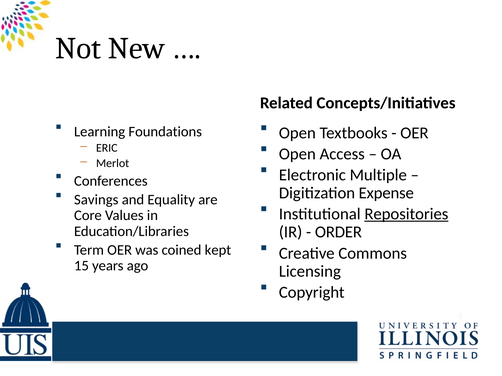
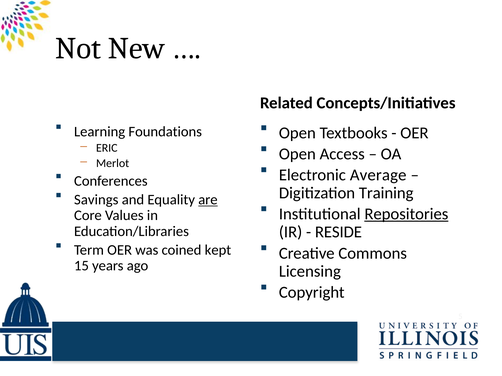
Multiple: Multiple -> Average
Expense: Expense -> Training
are underline: none -> present
ORDER: ORDER -> RESIDE
